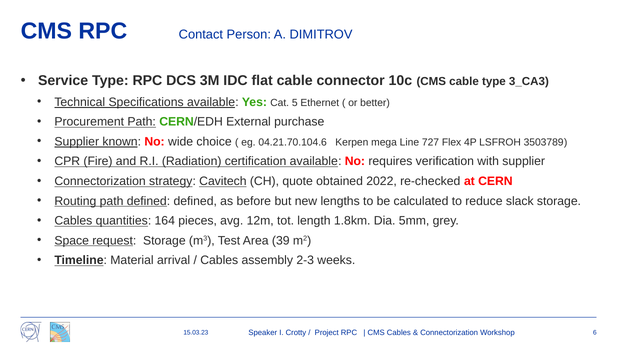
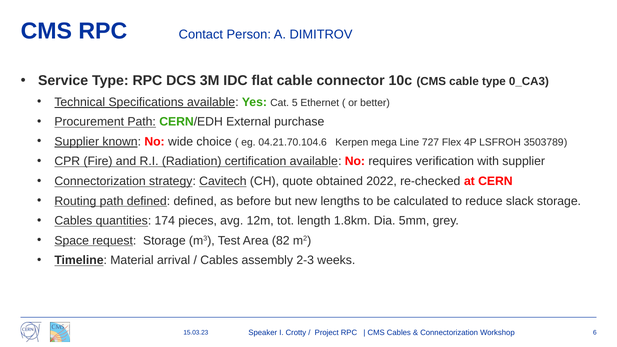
3_CA3: 3_CA3 -> 0_CA3
164: 164 -> 174
39: 39 -> 82
